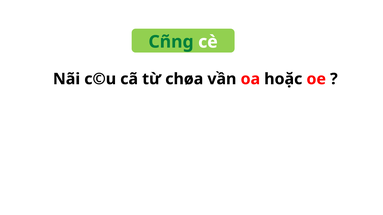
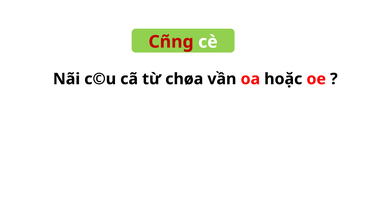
Cñng colour: green -> red
